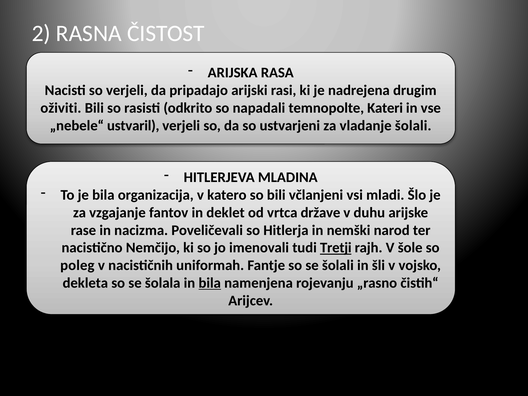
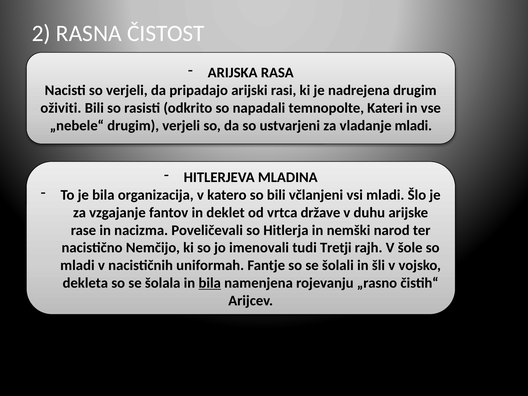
„nebele“ ustvaril: ustvaril -> drugim
vladanje šolali: šolali -> mladi
Tretji underline: present -> none
poleg at (77, 265): poleg -> mladi
